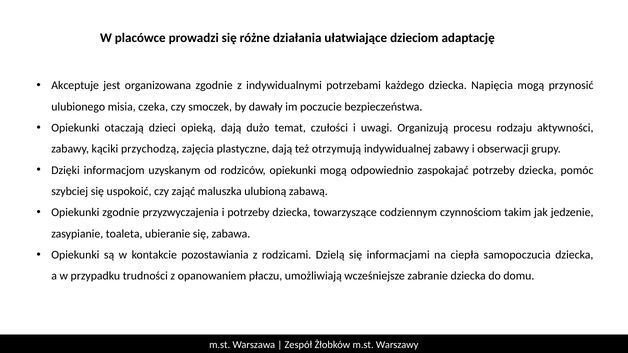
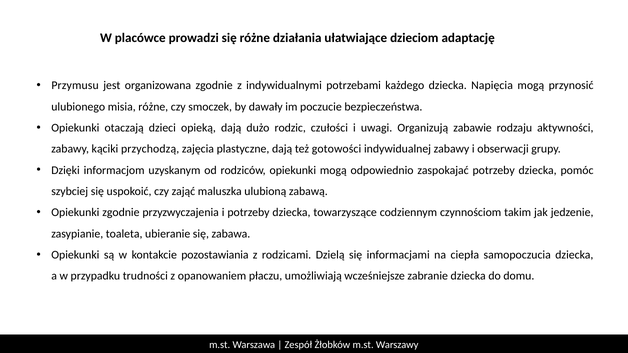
Akceptuje: Akceptuje -> Przymusu
misia czeka: czeka -> różne
temat: temat -> rodzic
procesu: procesu -> zabawie
otrzymują: otrzymują -> gotowości
